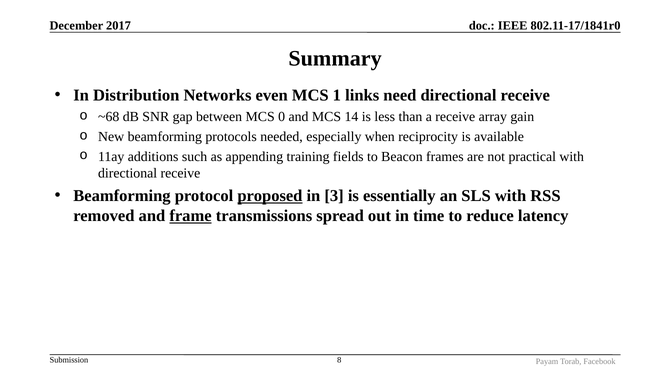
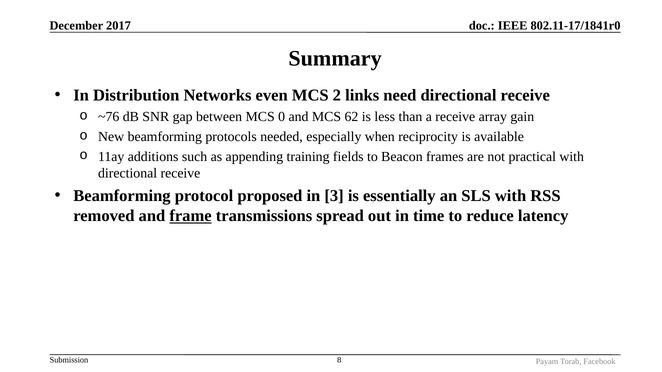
1: 1 -> 2
~68: ~68 -> ~76
14: 14 -> 62
proposed underline: present -> none
